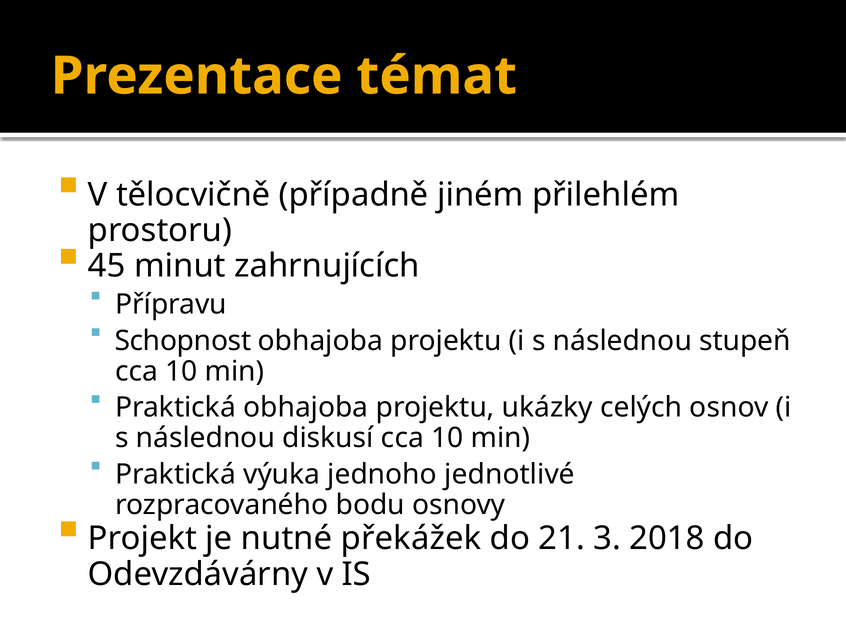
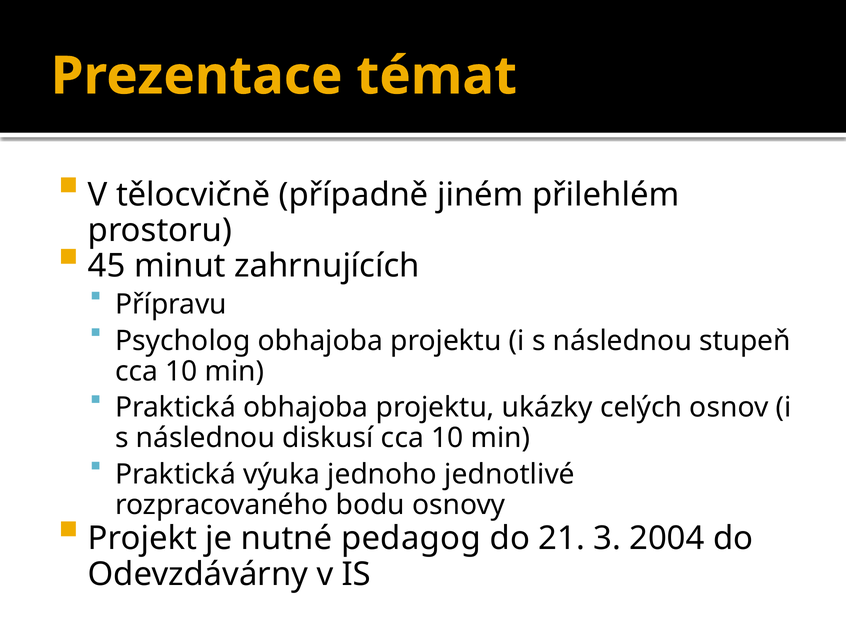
Schopnost: Schopnost -> Psycholog
překážek: překážek -> pedagog
2018: 2018 -> 2004
